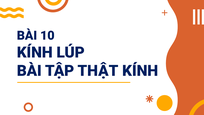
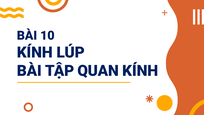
THẬT: THẬT -> QUAN
